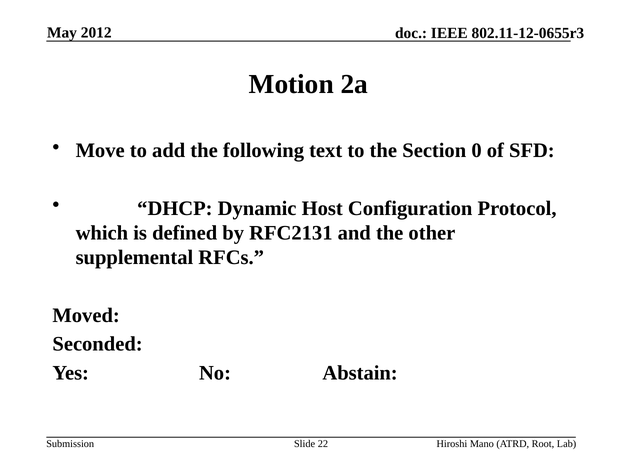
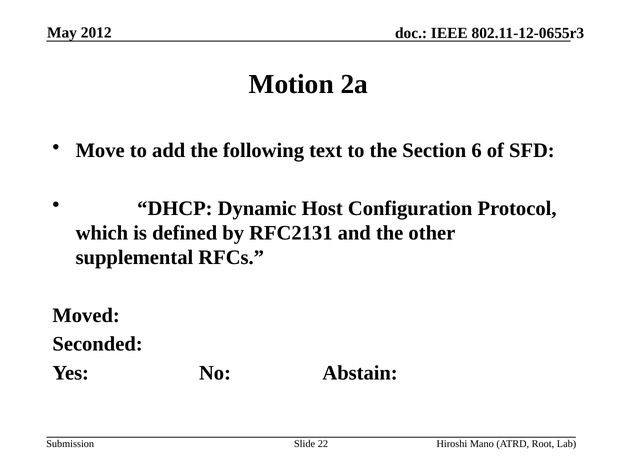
0: 0 -> 6
